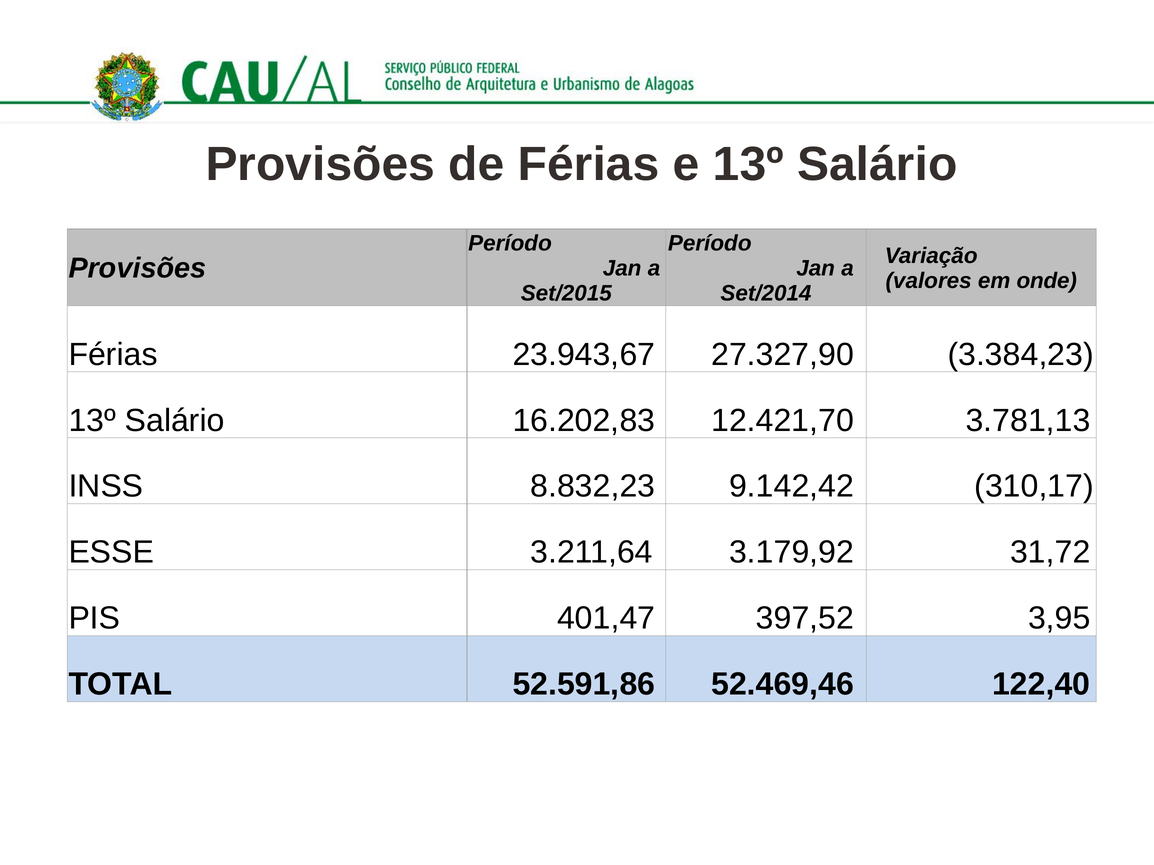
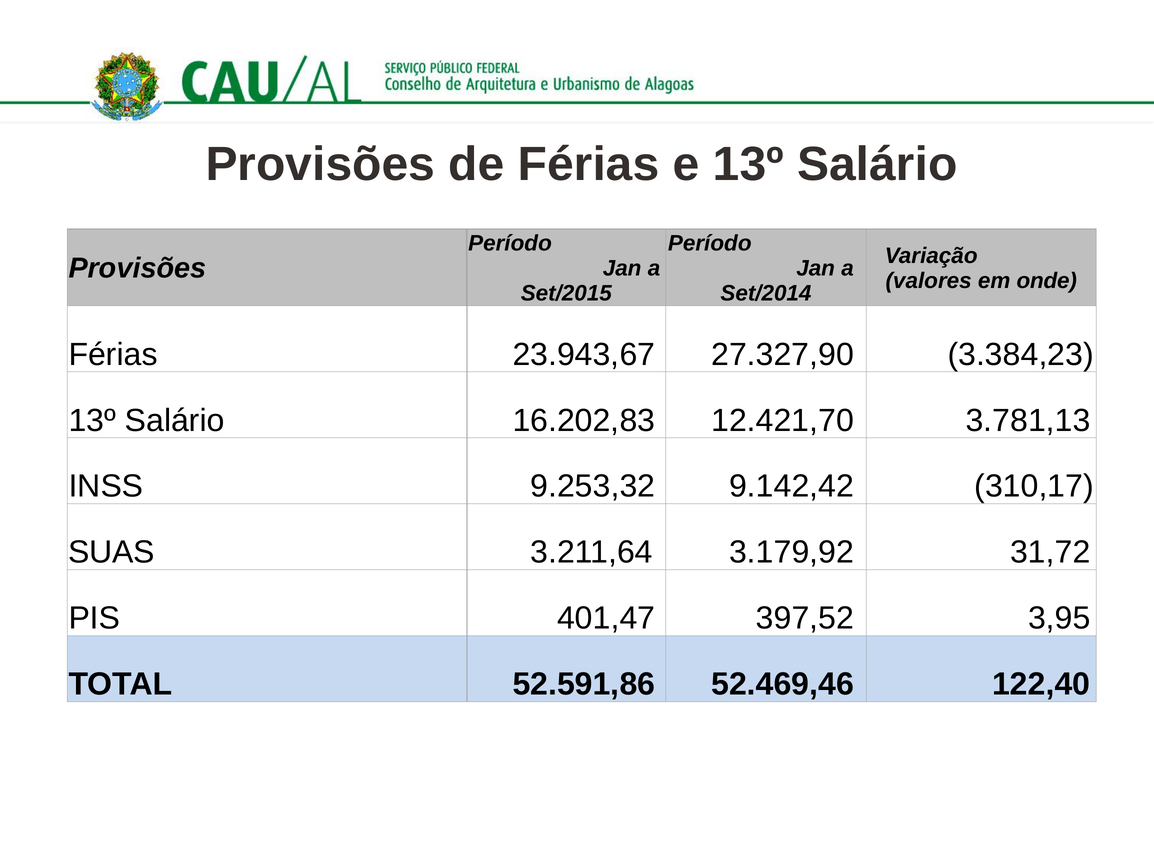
8.832,23: 8.832,23 -> 9.253,32
ESSE: ESSE -> SUAS
